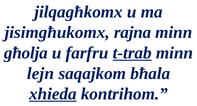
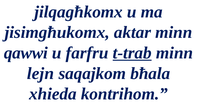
rajna: rajna -> aktar
għolja: għolja -> qawwi
xhieda underline: present -> none
